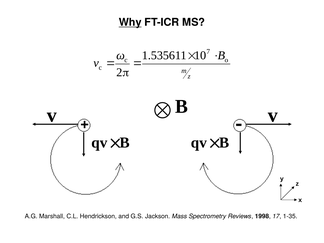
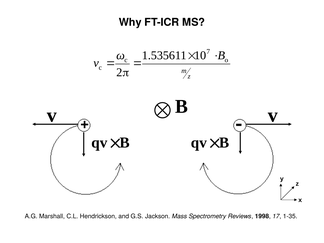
Why underline: present -> none
